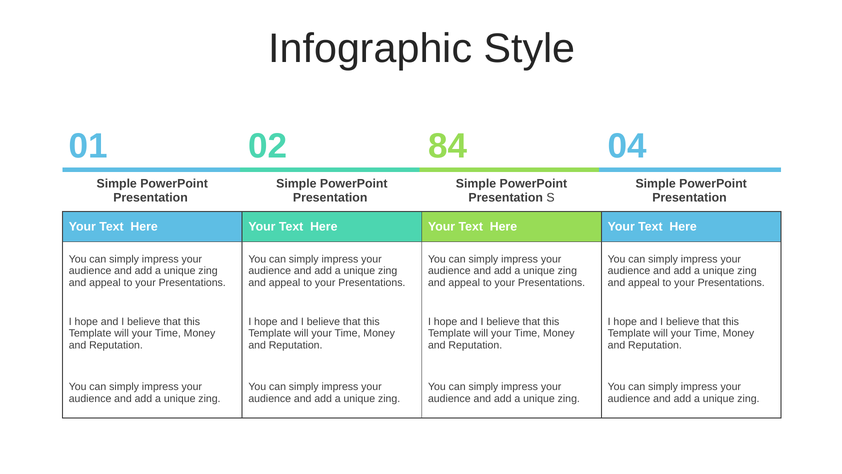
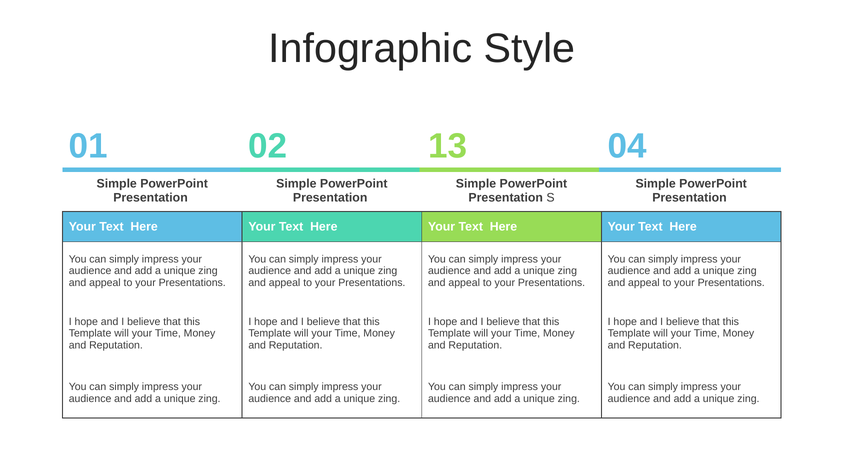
84: 84 -> 13
